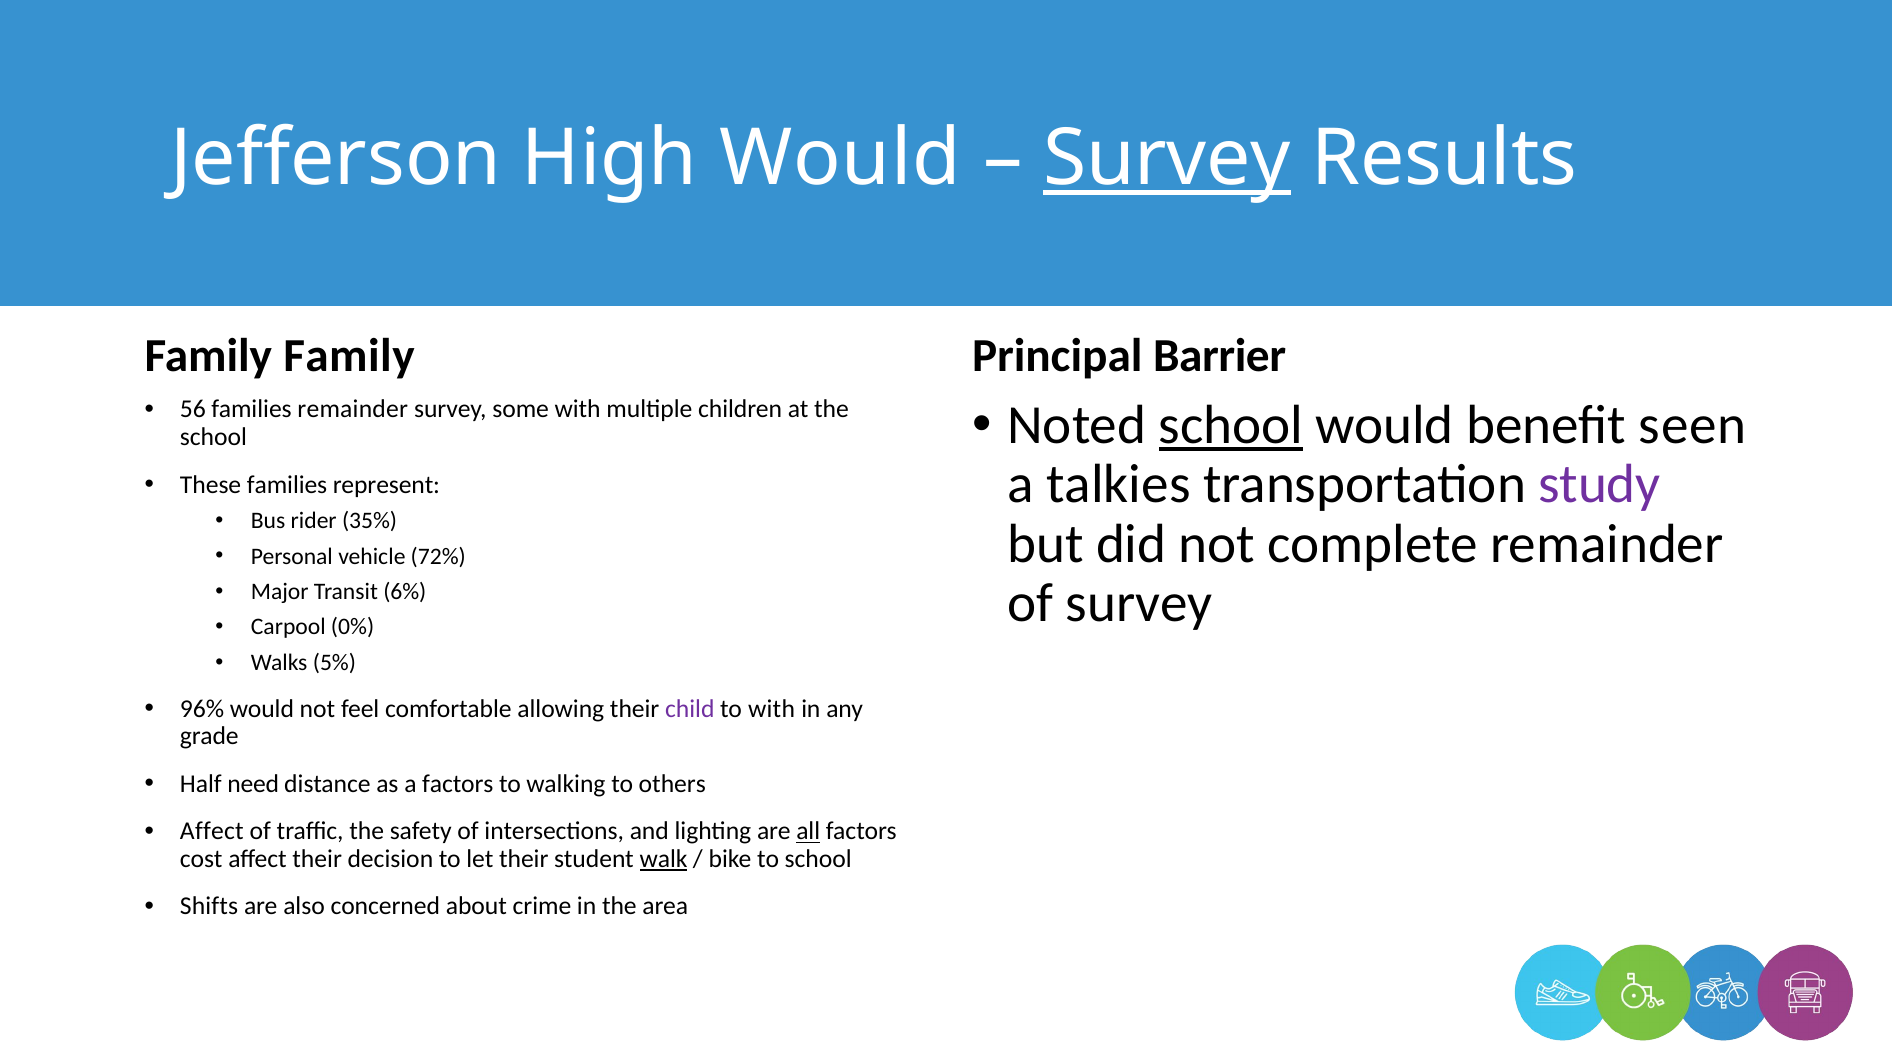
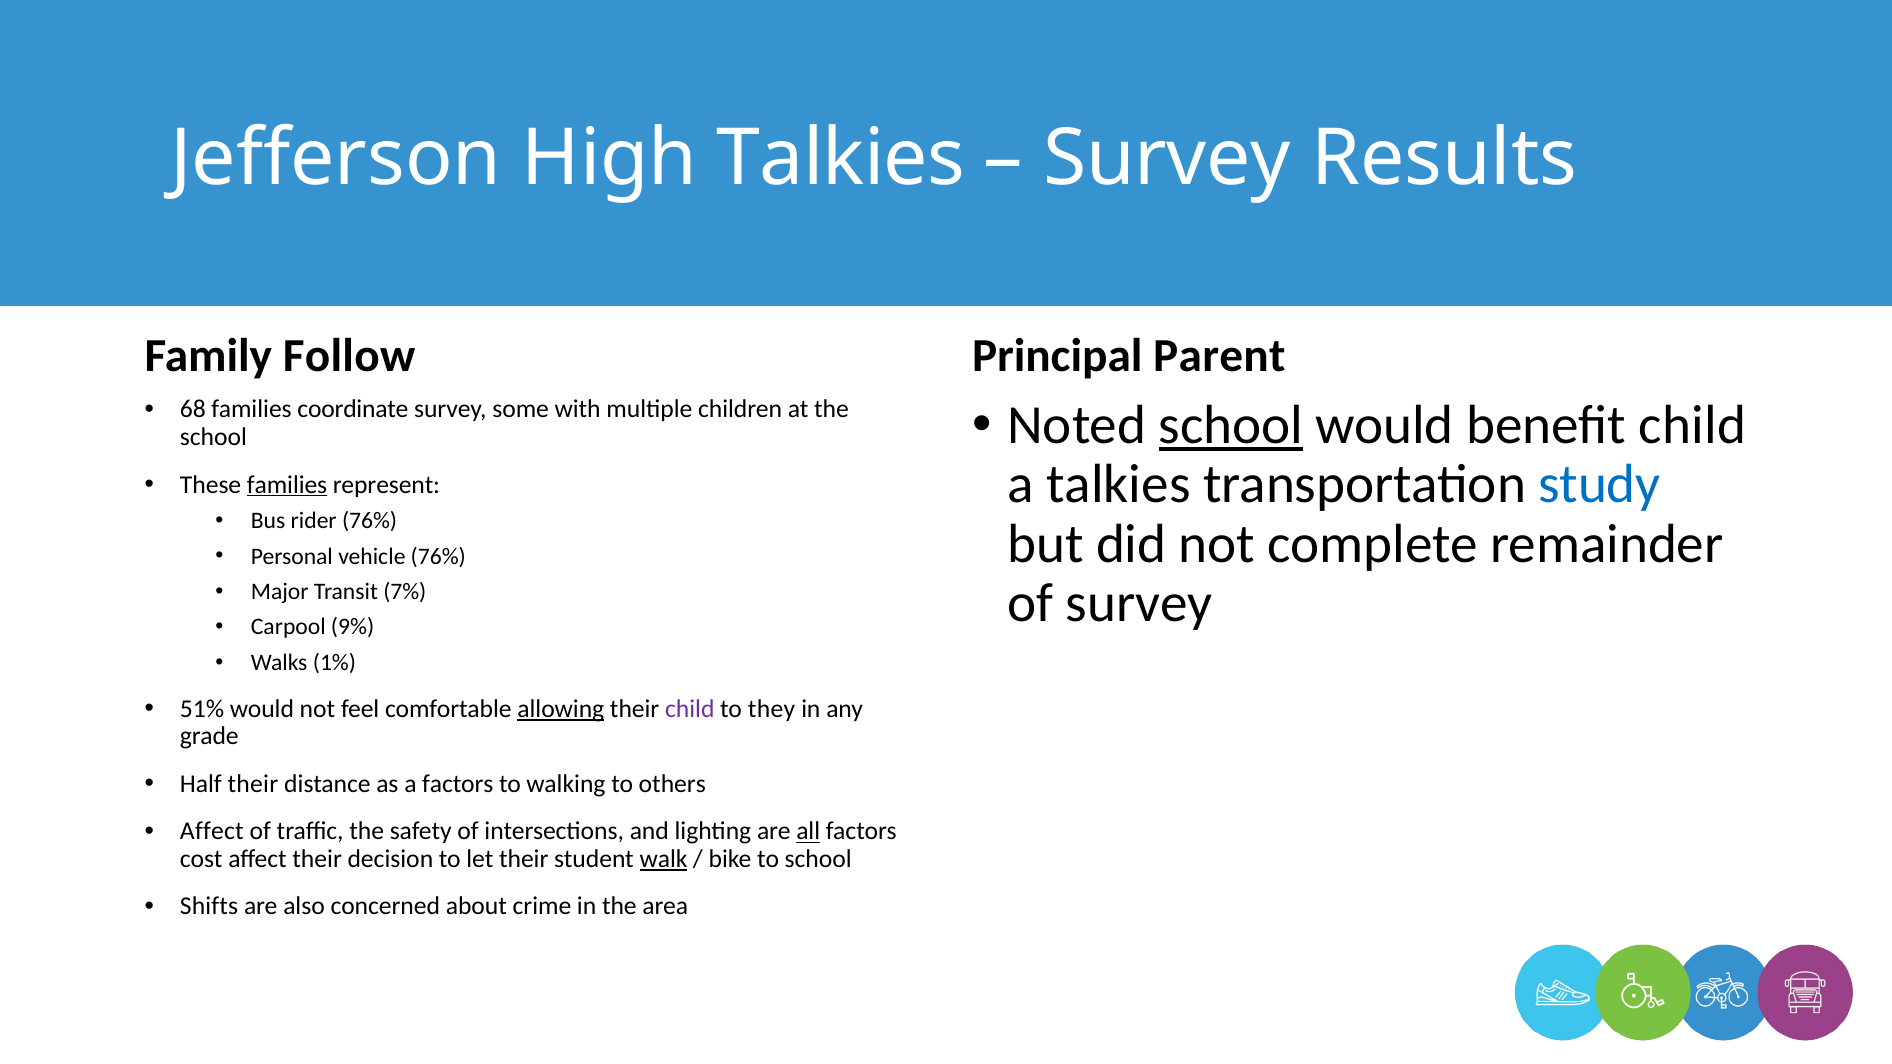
High Would: Would -> Talkies
Survey at (1167, 159) underline: present -> none
Family Family: Family -> Follow
Barrier: Barrier -> Parent
56: 56 -> 68
families remainder: remainder -> coordinate
benefit seen: seen -> child
study colour: purple -> blue
families at (287, 485) underline: none -> present
rider 35%: 35% -> 76%
vehicle 72%: 72% -> 76%
6%: 6% -> 7%
0%: 0% -> 9%
5%: 5% -> 1%
96%: 96% -> 51%
allowing underline: none -> present
to with: with -> they
Half need: need -> their
